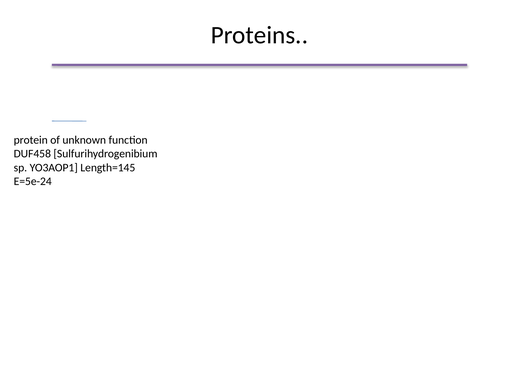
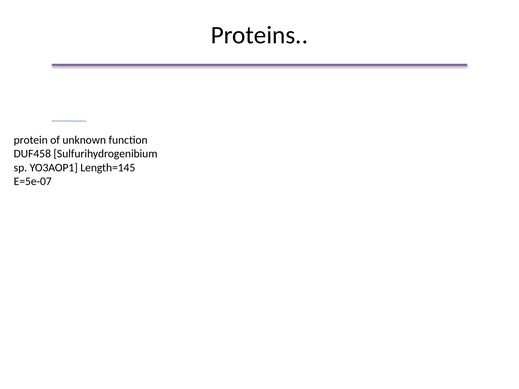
E=5e-24: E=5e-24 -> E=5e-07
